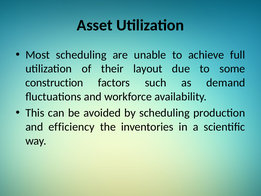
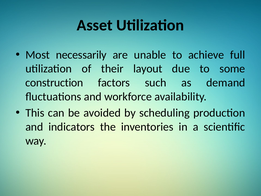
Most scheduling: scheduling -> necessarily
efficiency: efficiency -> indicators
